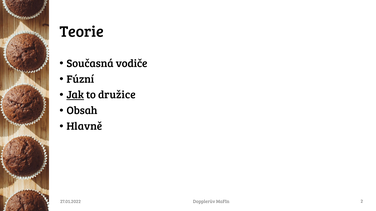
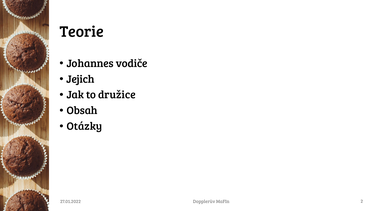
Současná: Současná -> Johannes
Fúzní: Fúzní -> Jejich
Jak underline: present -> none
Hlavně: Hlavně -> Otázky
